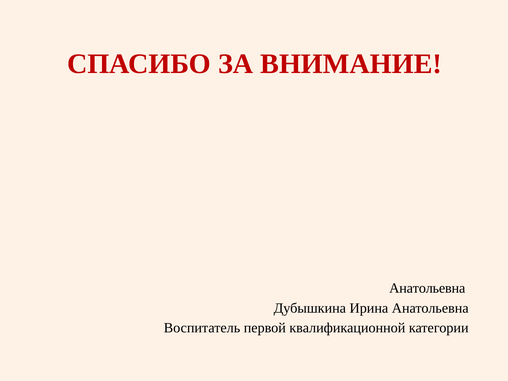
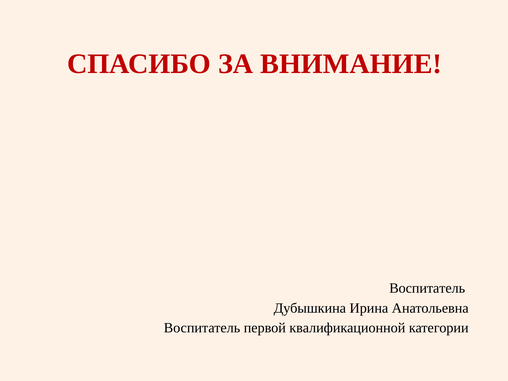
Анатольевна at (427, 288): Анатольевна -> Воспитатель
